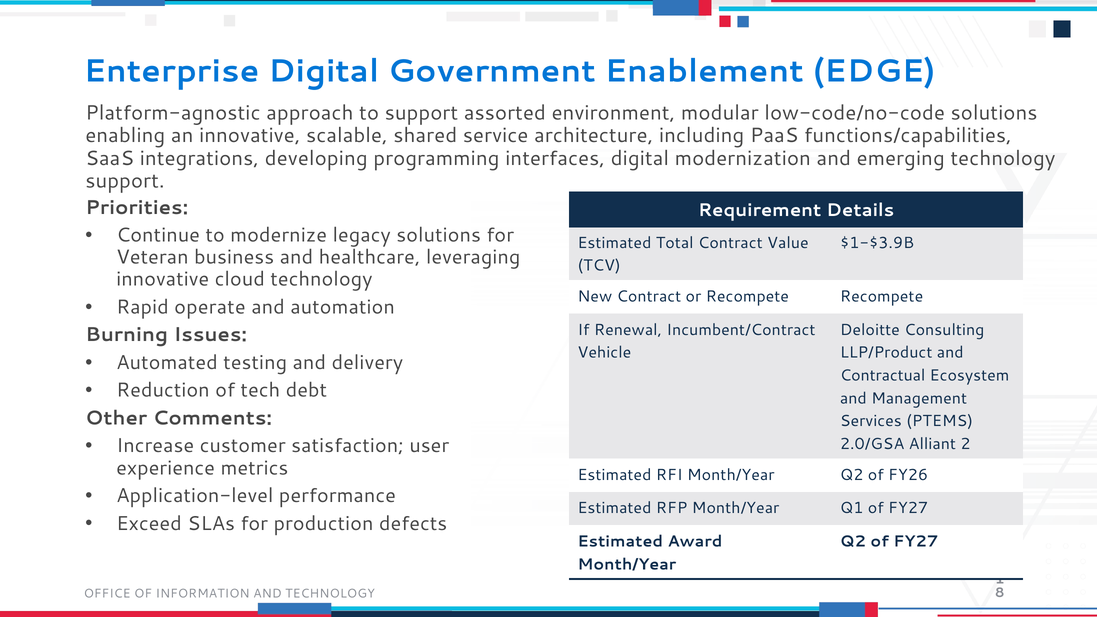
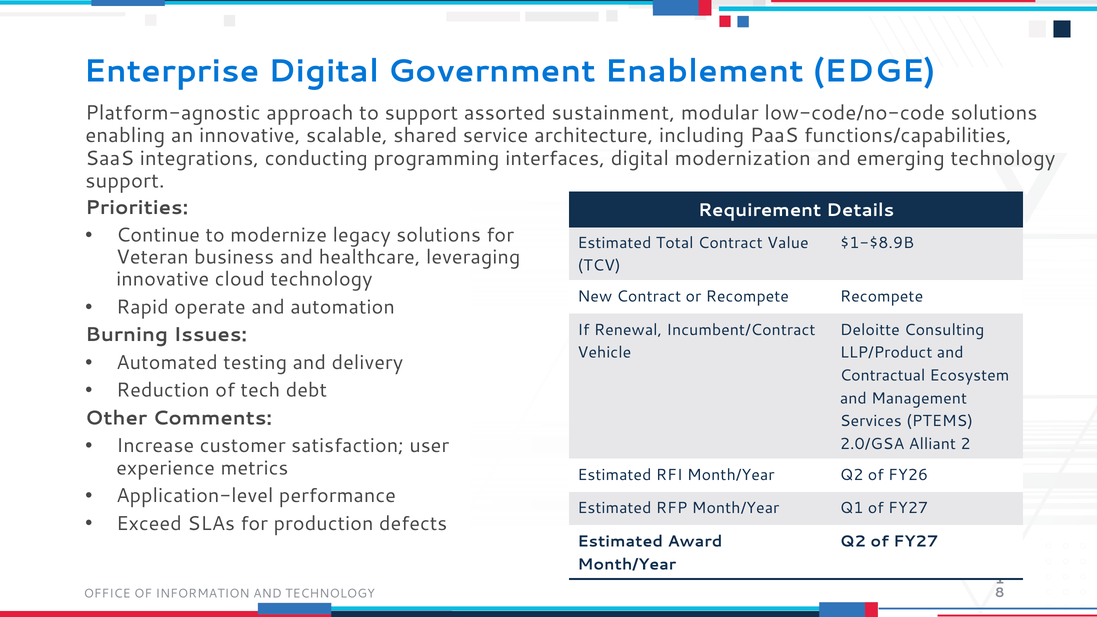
environment: environment -> sustainment
developing: developing -> conducting
$1-$3.9B: $1-$3.9B -> $1-$8.9B
